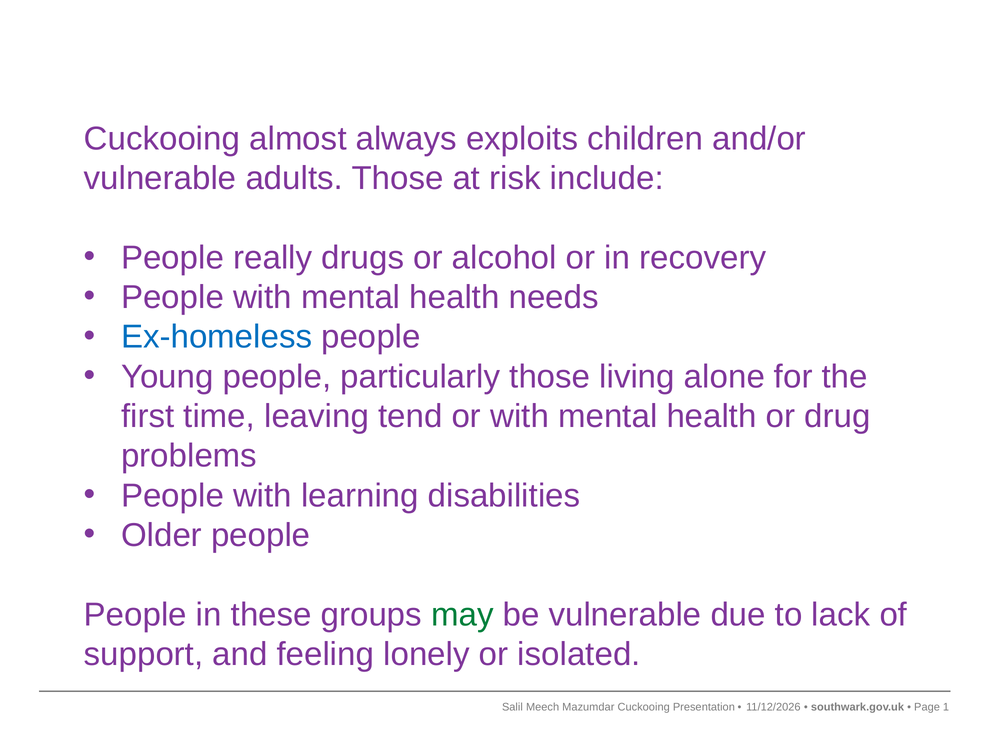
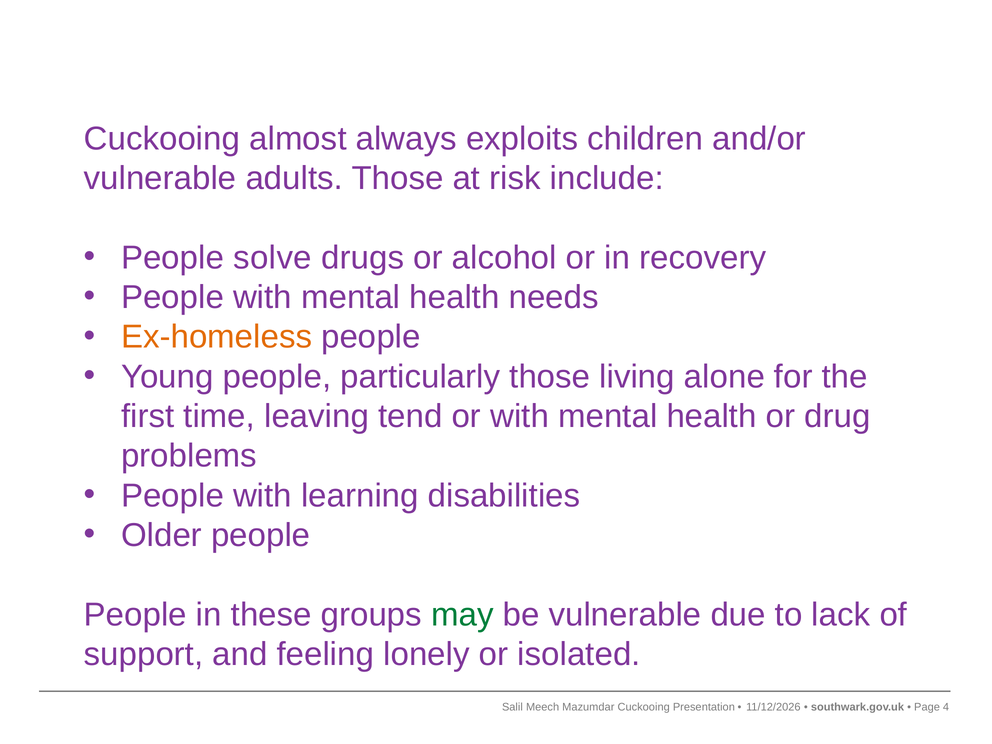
really: really -> solve
Ex-homeless colour: blue -> orange
1: 1 -> 4
